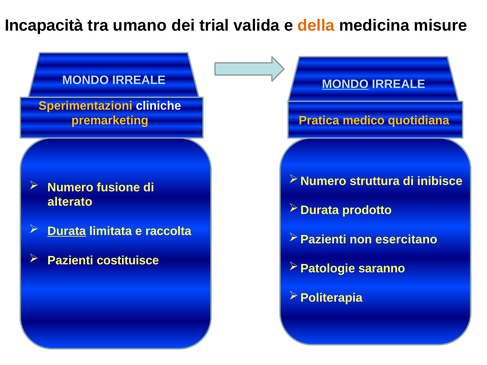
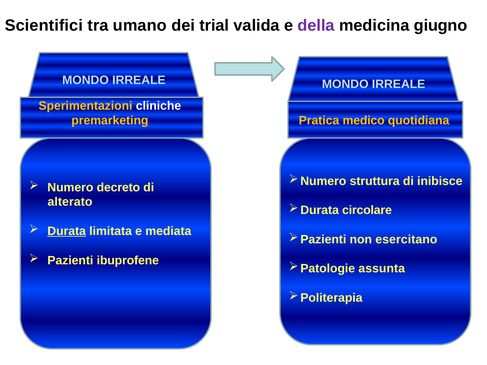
Incapacità: Incapacità -> Scientifici
della colour: orange -> purple
misure: misure -> giugno
MONDO at (345, 84) underline: present -> none
fusione: fusione -> decreto
prodotto: prodotto -> circolare
raccolta: raccolta -> mediata
costituisce: costituisce -> ibuprofene
saranno: saranno -> assunta
